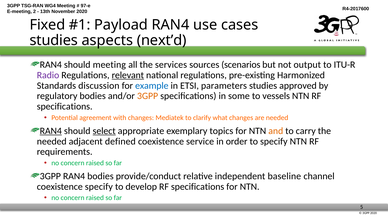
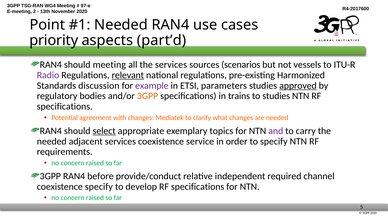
Fixed: Fixed -> Point
Payload at (121, 25): Payload -> Needed
studies at (54, 40): studies -> priority
next’d: next’d -> part’d
output: output -> vessels
example colour: blue -> purple
approved underline: none -> present
some: some -> trains
to vessels: vessels -> studies
RAN4 at (51, 131) underline: present -> none
and colour: orange -> purple
adjacent defined: defined -> services
RAN4 bodies: bodies -> before
baseline: baseline -> required
